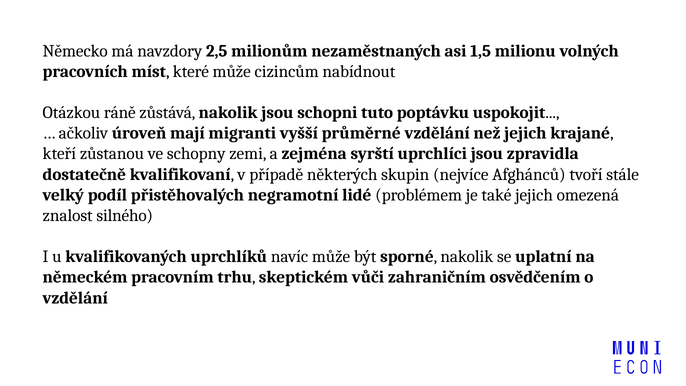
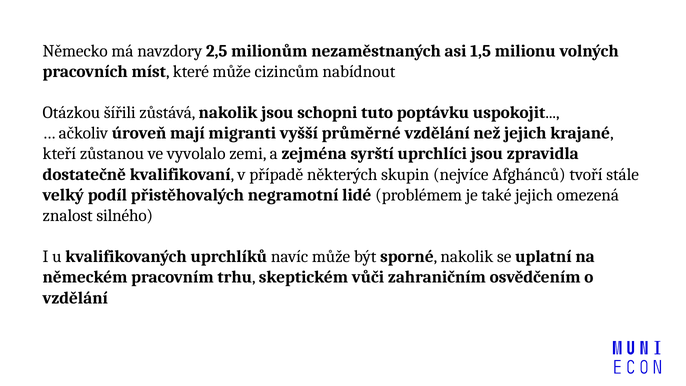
ráně: ráně -> šířili
schopny: schopny -> vyvolalo
